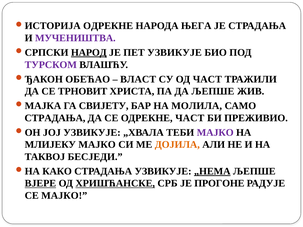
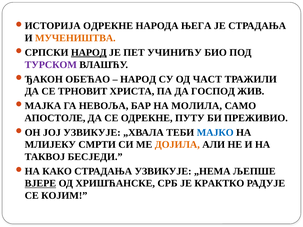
МУЧЕНИШТВА colour: purple -> orange
ПЕТ УЗВИКУЈЕ: УЗВИКУЈЕ -> УЧИНИЋУ
ВЛАСТ at (138, 79): ВЛАСТ -> НАРОД
ДА ЉЕПШЕ: ЉЕПШЕ -> ГОСПОД
СВИЈЕТУ: СВИЈЕТУ -> НЕВОЉА
СТРАДАЊА at (55, 118): СТРАДАЊА -> АПОСТОЛЕ
ОДРЕКНЕ ЧАСТ: ЧАСТ -> ПУТУ
МАЈКО at (215, 133) colour: purple -> blue
МЛИЈЕКУ МАЈКО: МАЈКО -> СМРТИ
„НЕМА underline: present -> none
ХРИШЋАНСКЕ underline: present -> none
ПРОГОНЕ: ПРОГОНЕ -> КРАКТКО
СЕ МАЈКО: МАЈКО -> КОЈИМ
